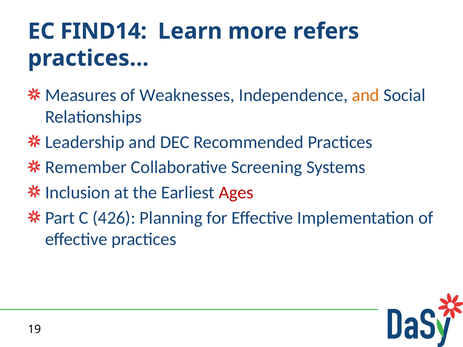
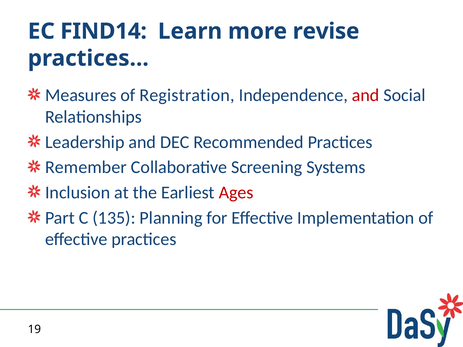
refers: refers -> revise
Weaknesses: Weaknesses -> Registration
and at (366, 95) colour: orange -> red
426: 426 -> 135
